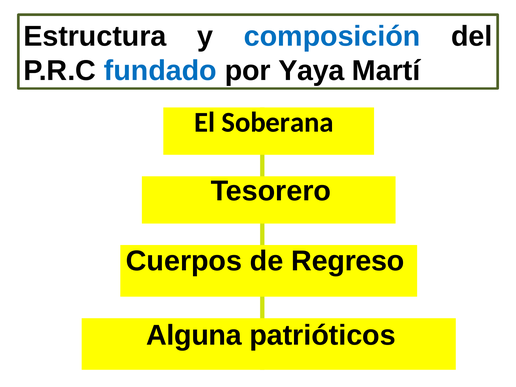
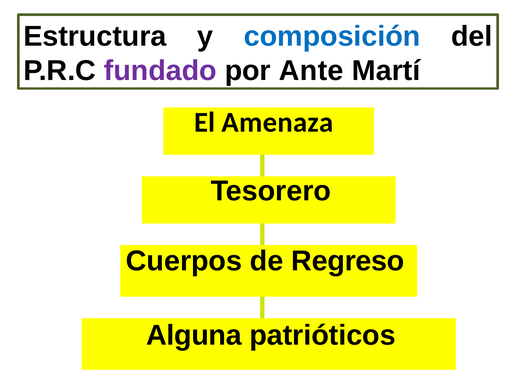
fundado colour: blue -> purple
Yaya: Yaya -> Ante
Soberana: Soberana -> Amenaza
